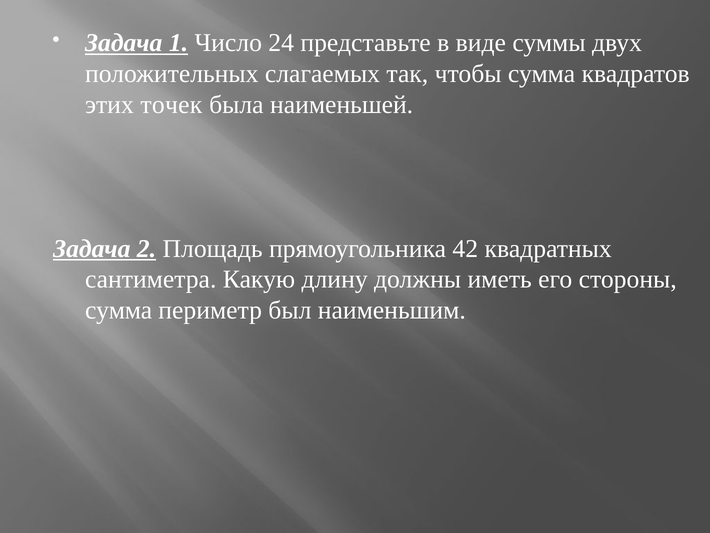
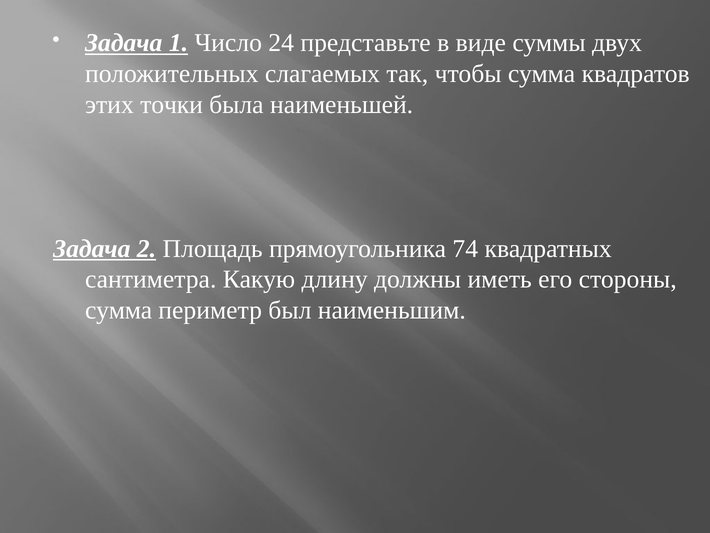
точек: точек -> точки
42: 42 -> 74
